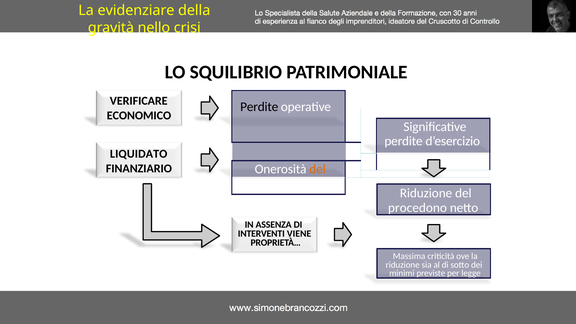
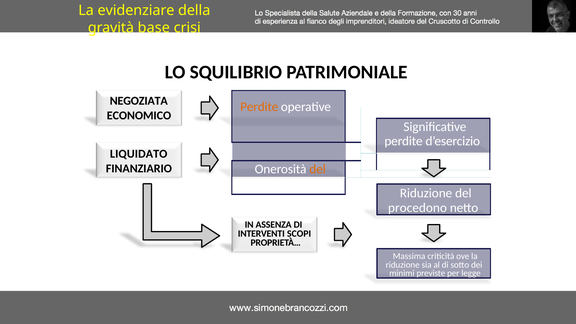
nello: nello -> base
VERIFICARE: VERIFICARE -> NEGOZIATA
Perdite at (259, 107) colour: black -> orange
VIENE: VIENE -> SCOPI
